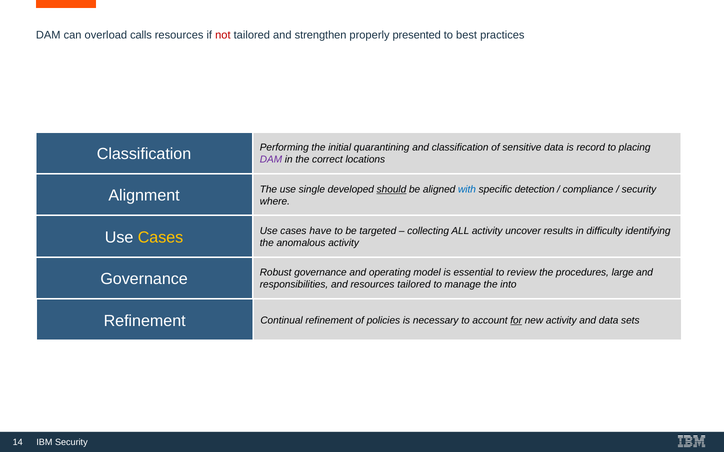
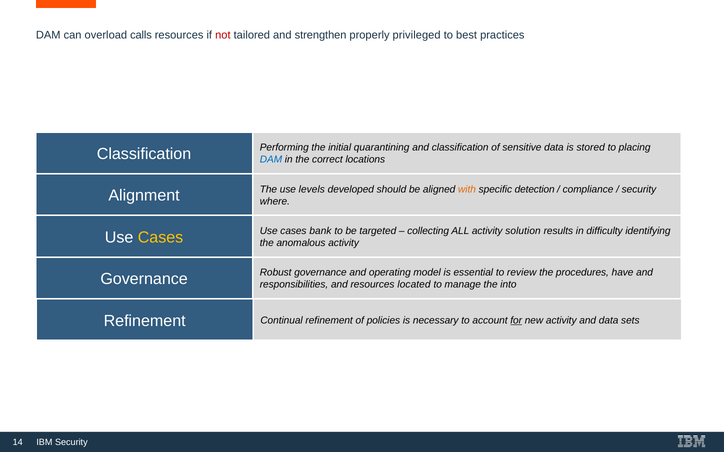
presented: presented -> privileged
record: record -> stored
DAM at (271, 160) colour: purple -> blue
single: single -> levels
should underline: present -> none
with colour: blue -> orange
have: have -> bank
uncover: uncover -> solution
large: large -> have
resources tailored: tailored -> located
